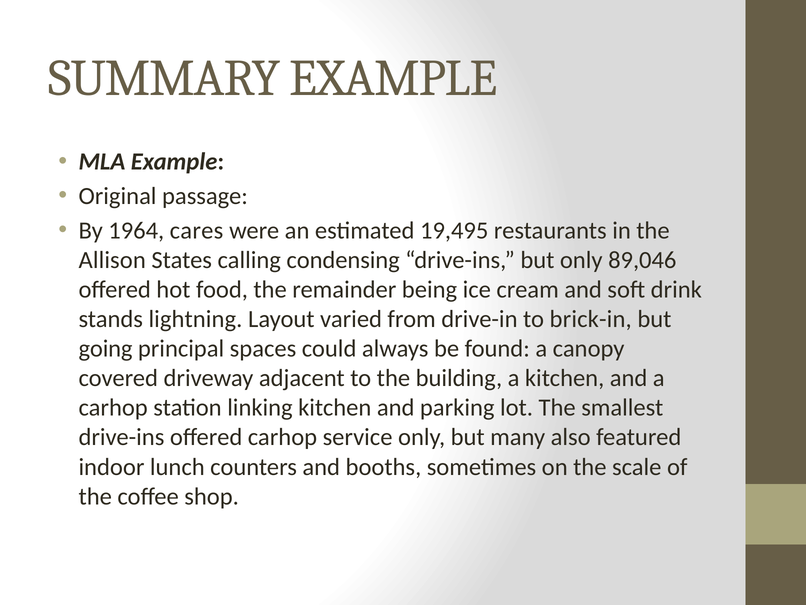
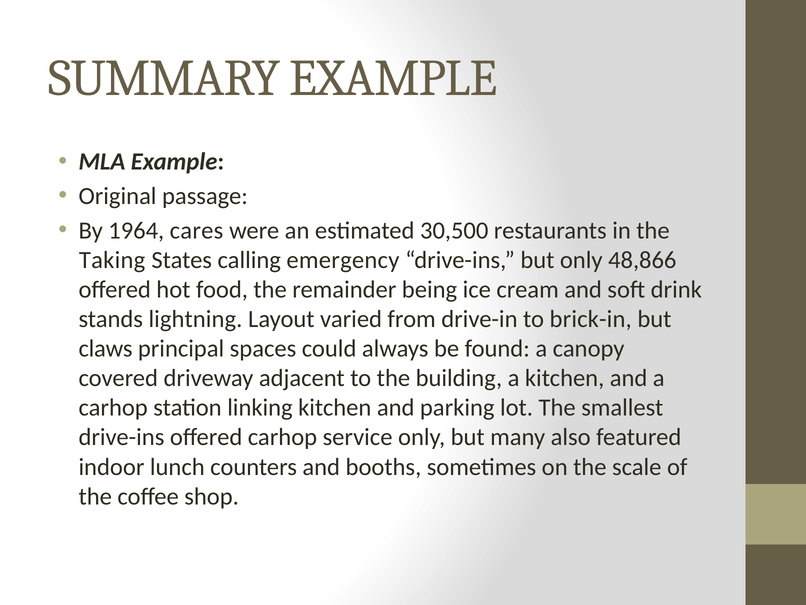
19,495: 19,495 -> 30,500
Allison: Allison -> Taking
condensing: condensing -> emergency
89,046: 89,046 -> 48,866
going: going -> claws
